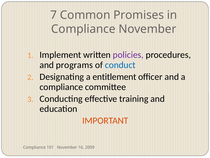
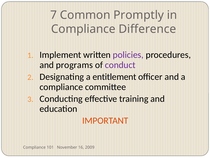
Promises: Promises -> Promptly
Compliance November: November -> Difference
conduct colour: blue -> purple
